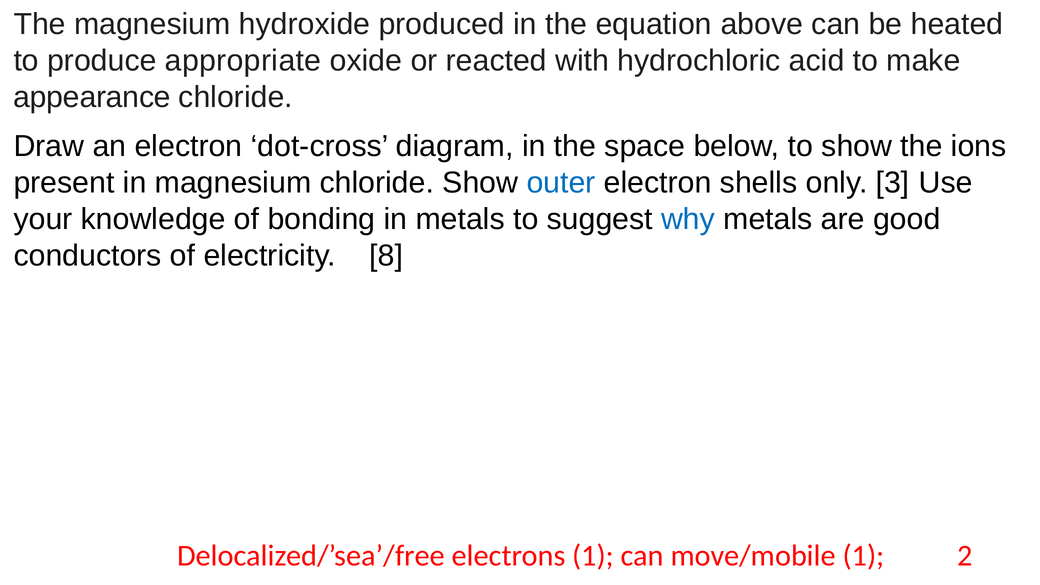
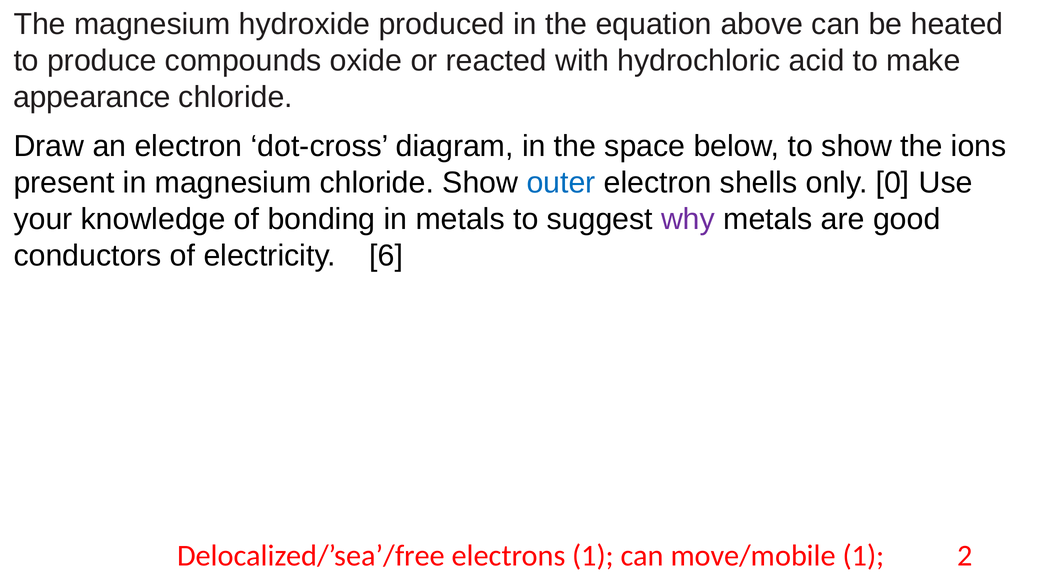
appropriate: appropriate -> compounds
3: 3 -> 0
why colour: blue -> purple
8: 8 -> 6
